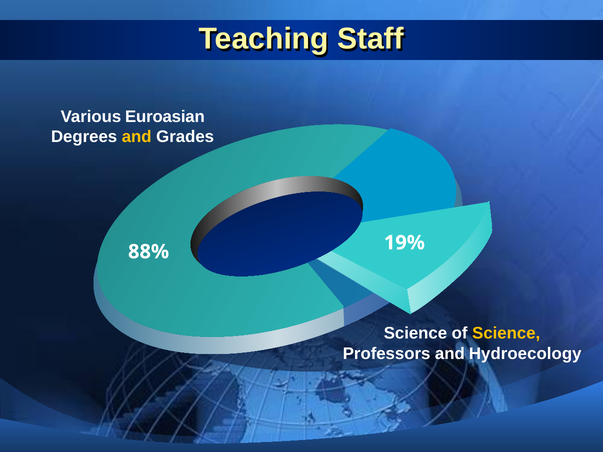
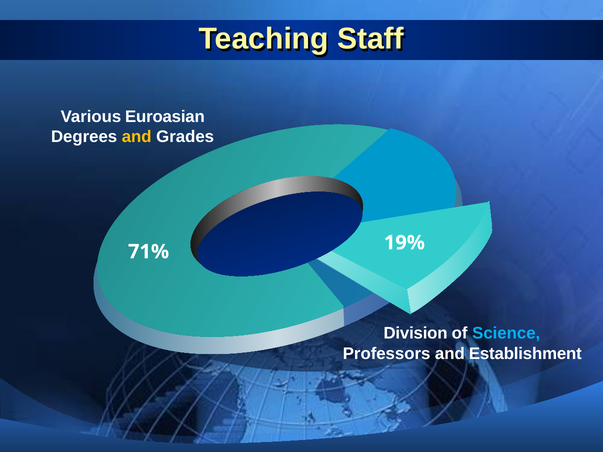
88%: 88% -> 71%
Science at (415, 334): Science -> Division
Science at (506, 334) colour: yellow -> light blue
Hydroecology: Hydroecology -> Establishment
